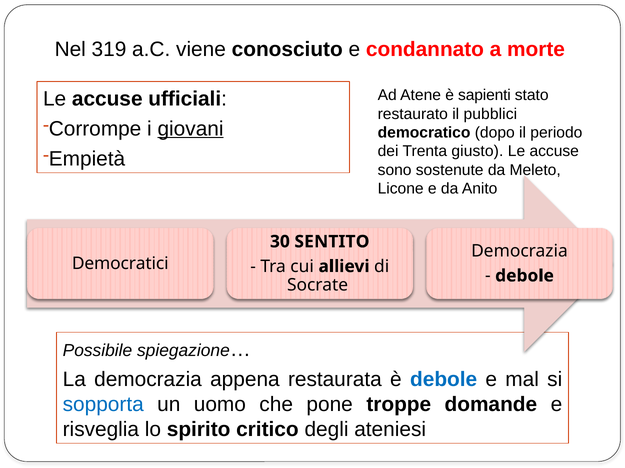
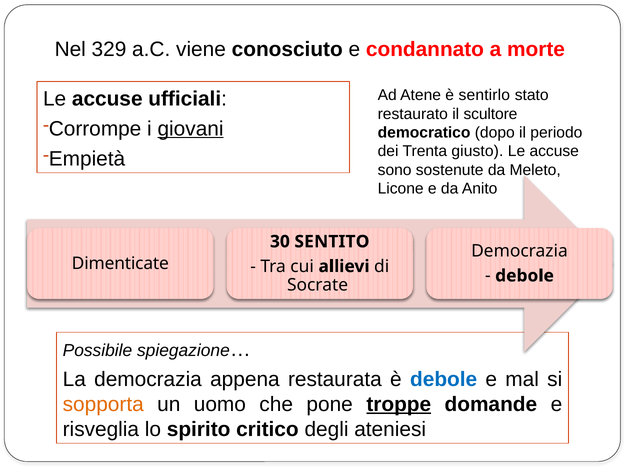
319: 319 -> 329
sapienti: sapienti -> sentirlo
pubblici: pubblici -> scultore
Democratici: Democratici -> Dimenticate
sopporta colour: blue -> orange
troppe underline: none -> present
